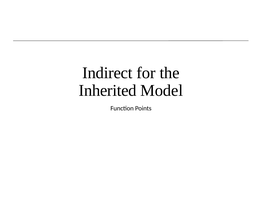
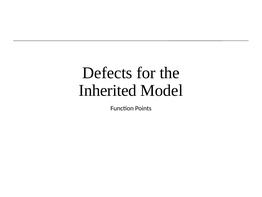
Indirect: Indirect -> Defects
